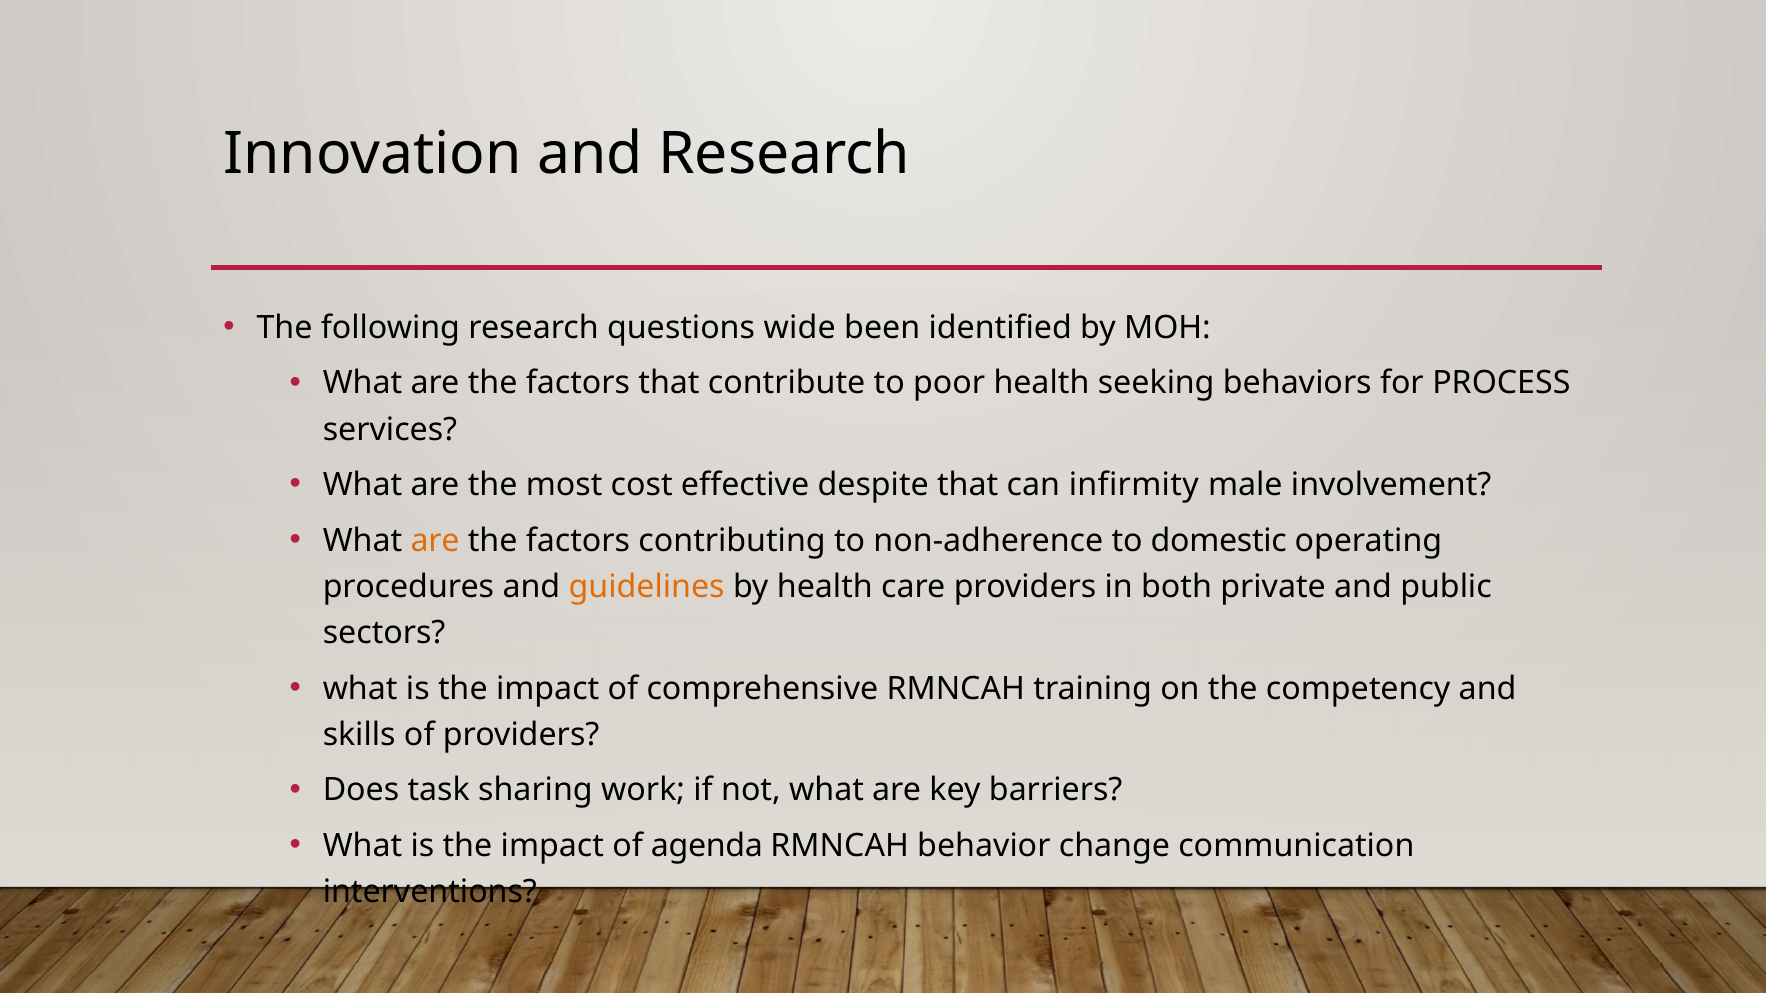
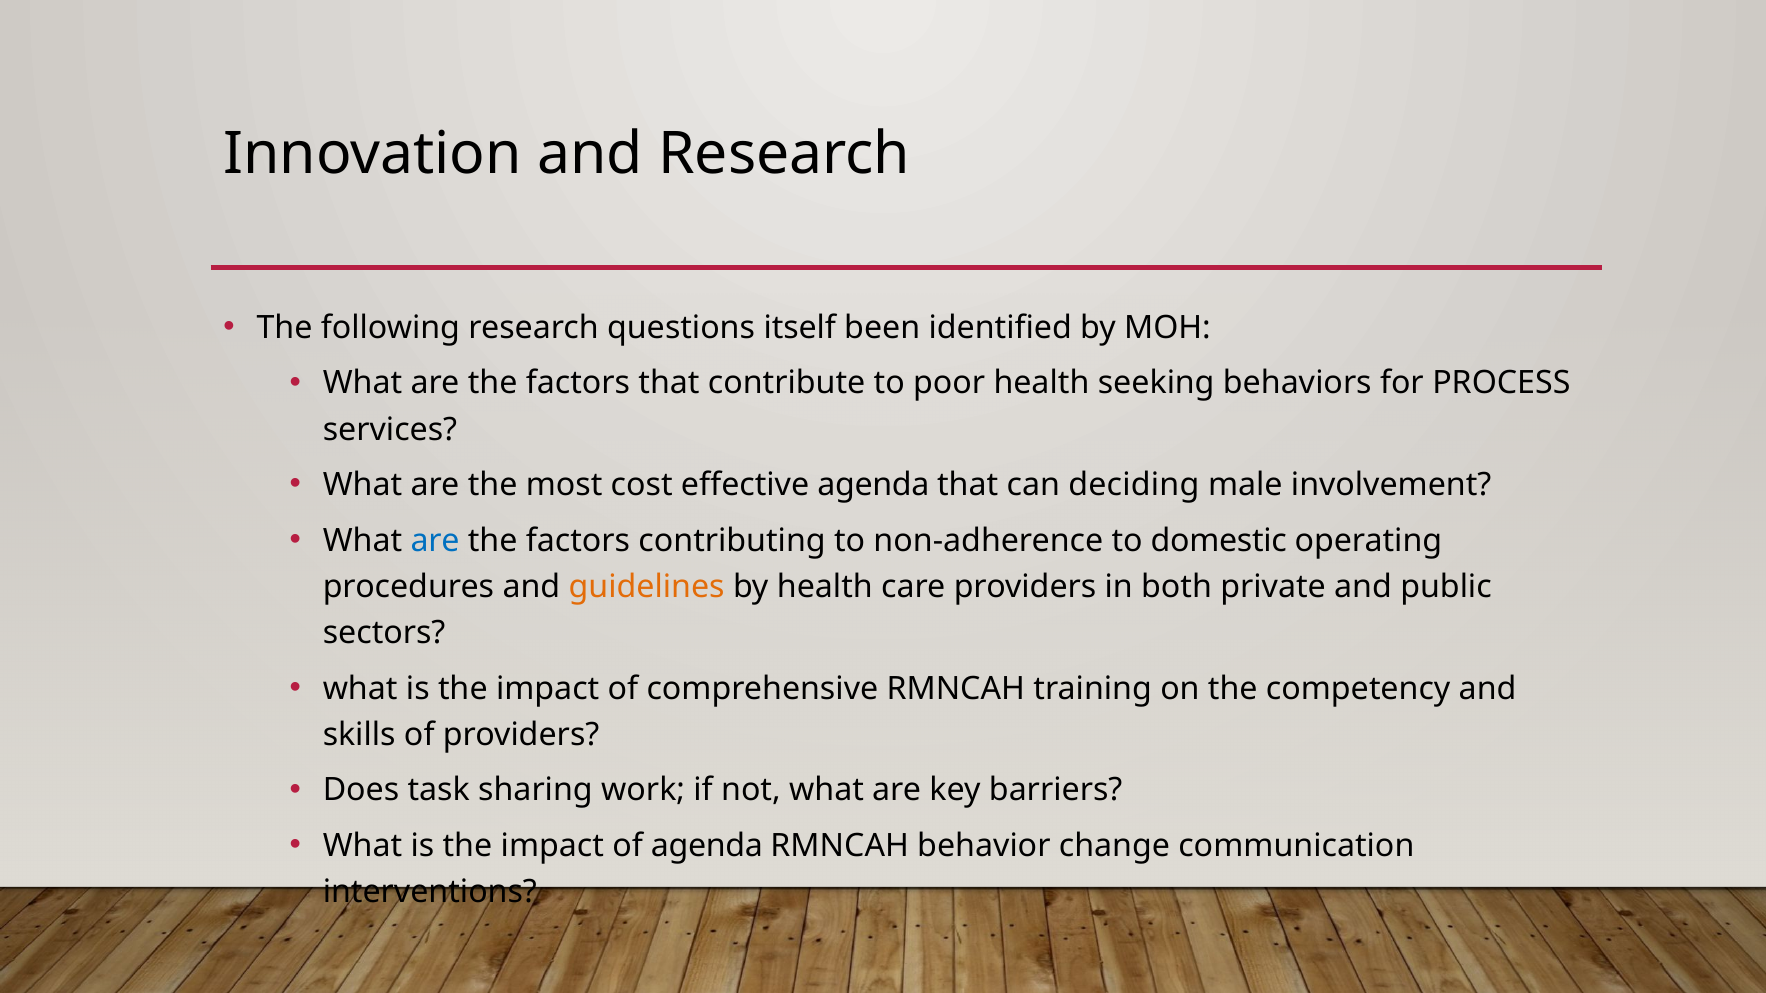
wide: wide -> itself
effective despite: despite -> agenda
infirmity: infirmity -> deciding
are at (435, 541) colour: orange -> blue
